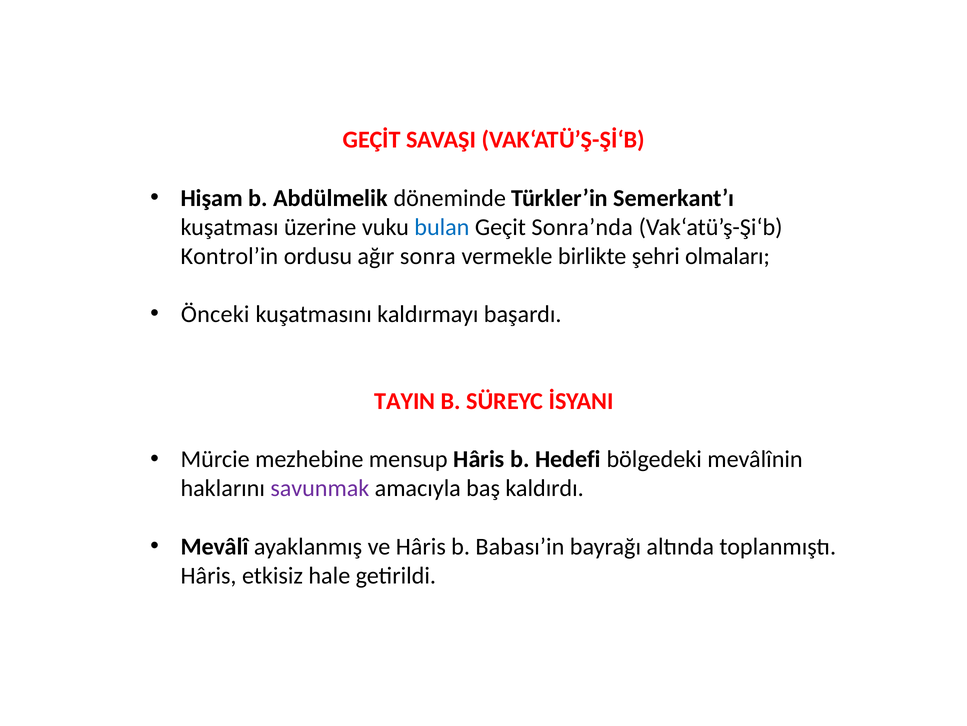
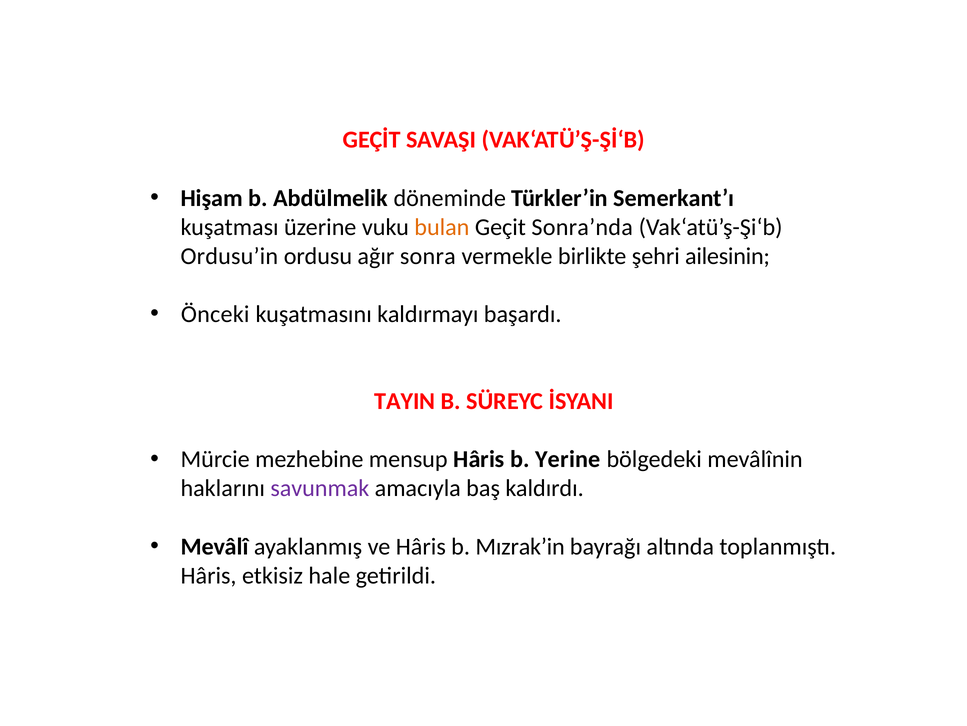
bulan colour: blue -> orange
Kontrol’in: Kontrol’in -> Ordusu’in
olmaları: olmaları -> ailesinin
Hedefi: Hedefi -> Yerine
Babası’in: Babası’in -> Mızrak’in
